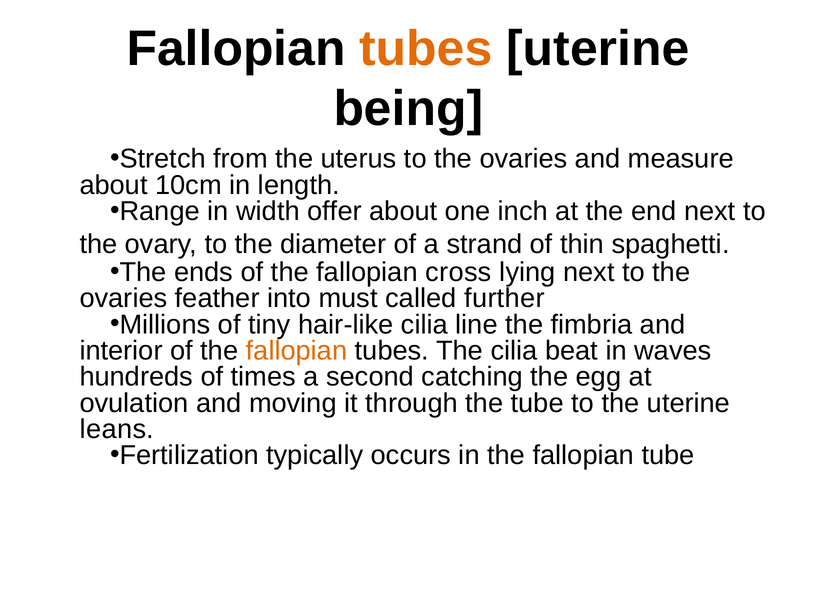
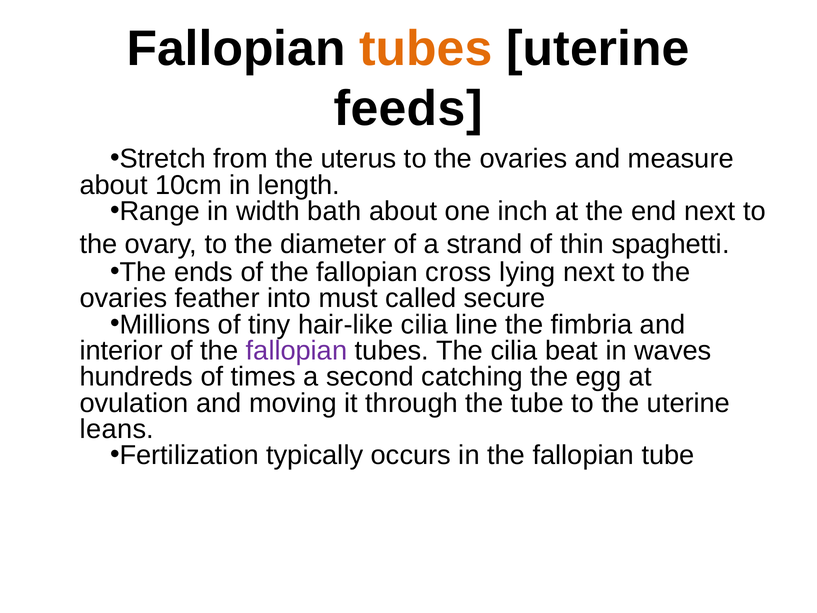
being: being -> feeds
offer: offer -> bath
further: further -> secure
fallopian at (297, 351) colour: orange -> purple
